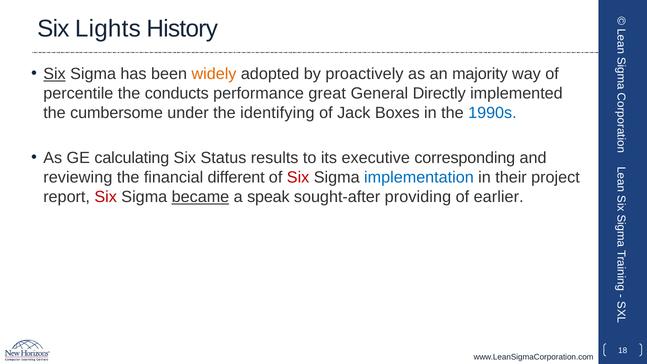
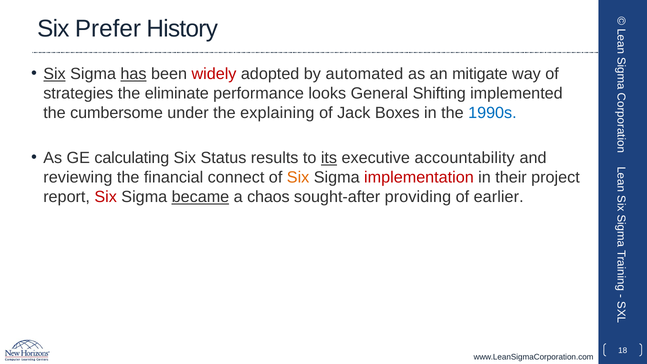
Lights: Lights -> Prefer
has underline: none -> present
widely colour: orange -> red
proactively: proactively -> automated
majority: majority -> mitigate
percentile: percentile -> strategies
conducts: conducts -> eliminate
great: great -> looks
Directly: Directly -> Shifting
identifying: identifying -> explaining
its underline: none -> present
corresponding: corresponding -> accountability
different: different -> connect
Six at (298, 177) colour: red -> orange
implementation colour: blue -> red
speak: speak -> chaos
